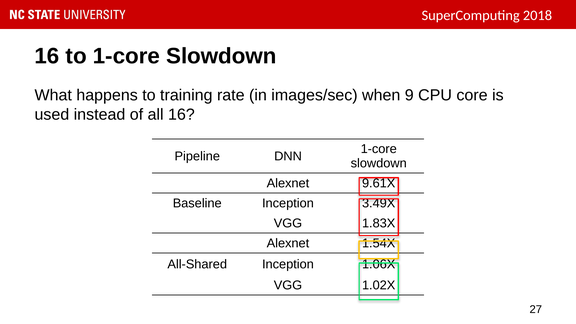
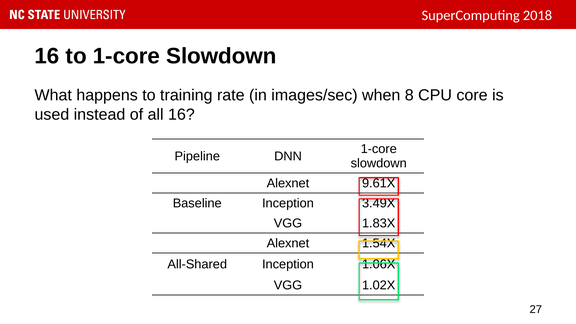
9: 9 -> 8
